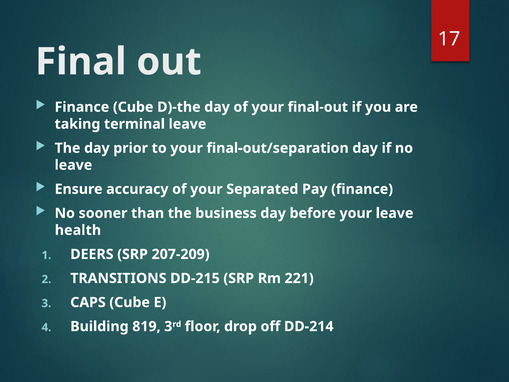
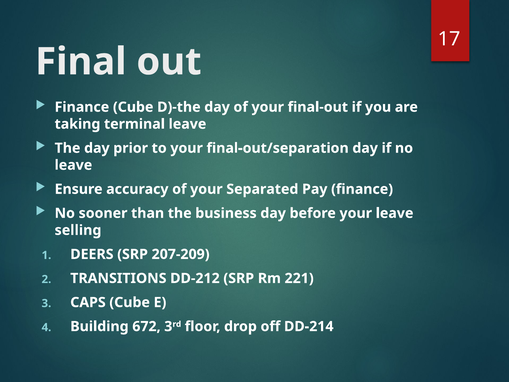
health: health -> selling
DD-215: DD-215 -> DD-212
819: 819 -> 672
